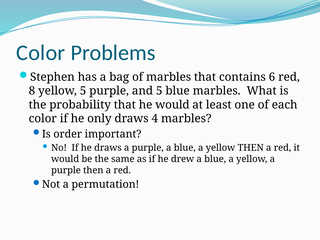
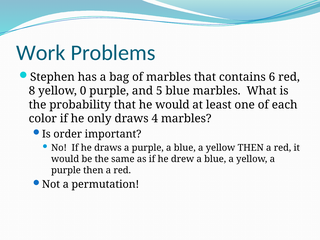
Color at (41, 53): Color -> Work
yellow 5: 5 -> 0
